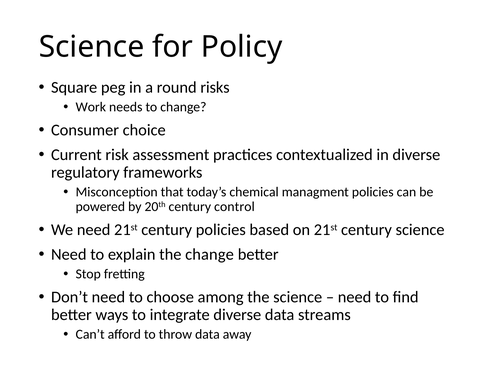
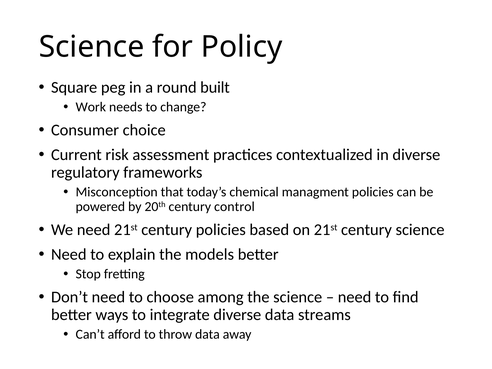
risks: risks -> built
the change: change -> models
